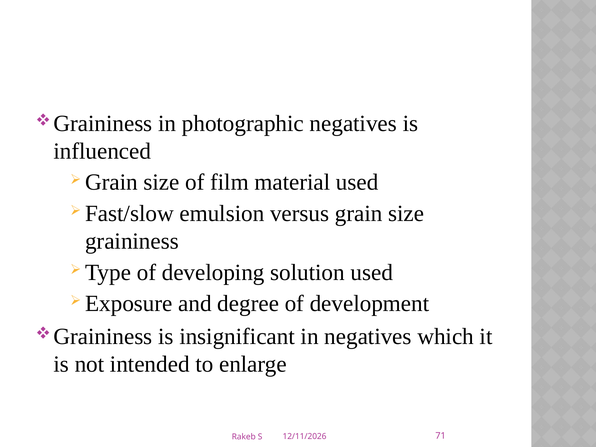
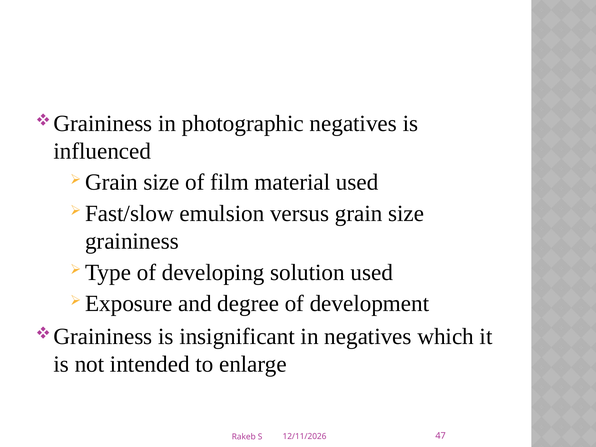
71: 71 -> 47
